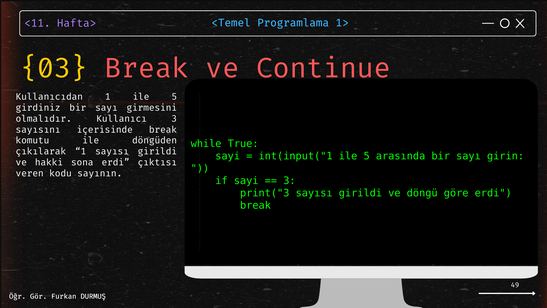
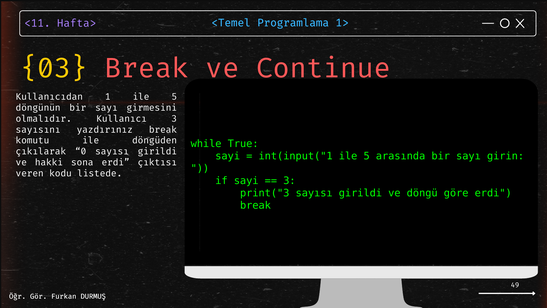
girdiniz: girdiniz -> döngünün
içerisinde: içerisinde -> yazdırınız
çıkılarak 1: 1 -> 0
sayının: sayının -> listede
